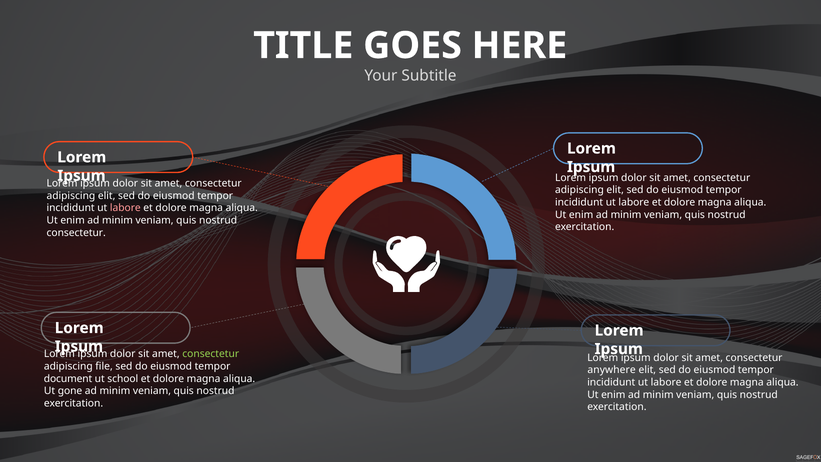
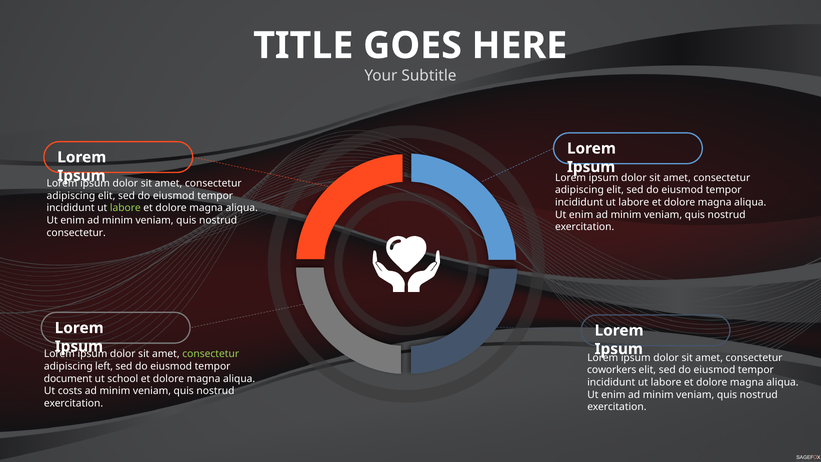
labore at (125, 208) colour: pink -> light green
file: file -> left
anywhere: anywhere -> coworkers
gone: gone -> costs
